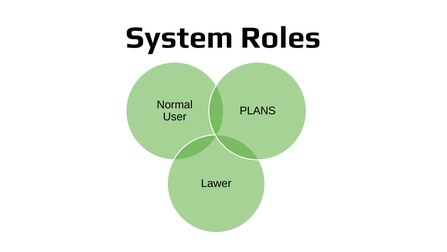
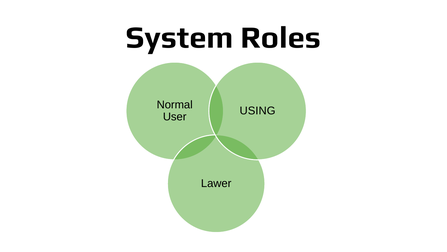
PLANS: PLANS -> USING
